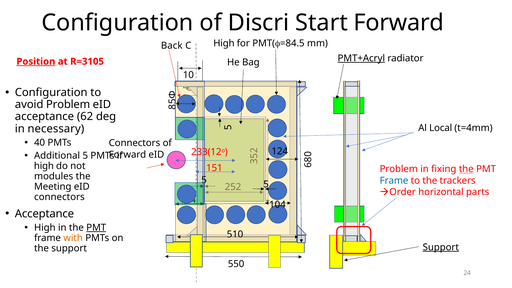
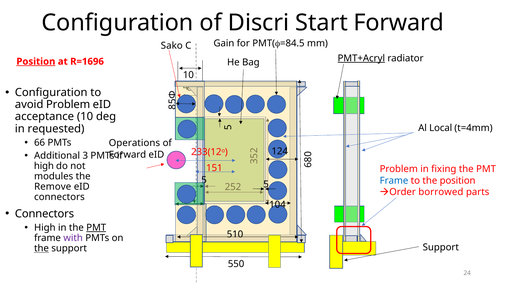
High at (224, 43): High -> Gain
Back: Back -> Sako
R=3105: R=3105 -> R=1696
acceptance 62: 62 -> 10
necessary: necessary -> requested
40: 40 -> 66
Connectors at (134, 143): Connectors -> Operations
Additional 5: 5 -> 3
the at (466, 169) underline: present -> none
the trackers: trackers -> position
Meeting: Meeting -> Remove
horizontal: horizontal -> borrowed
Acceptance at (44, 214): Acceptance -> Connectors
with colour: orange -> purple
Support at (441, 247) underline: present -> none
the at (41, 248) underline: none -> present
